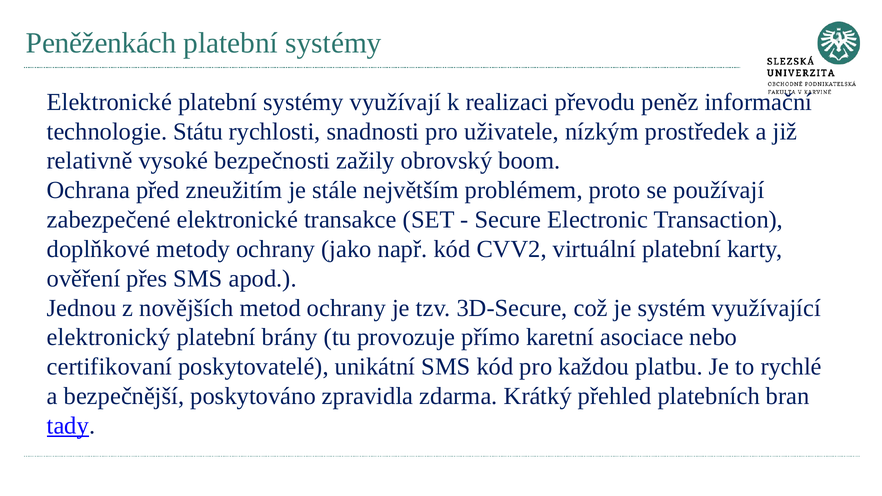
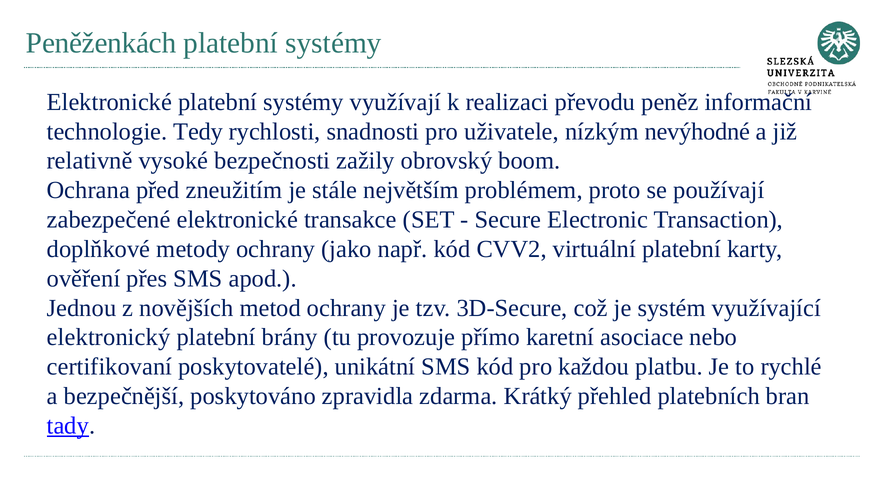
Státu: Státu -> Tedy
prostředek: prostředek -> nevýhodné
